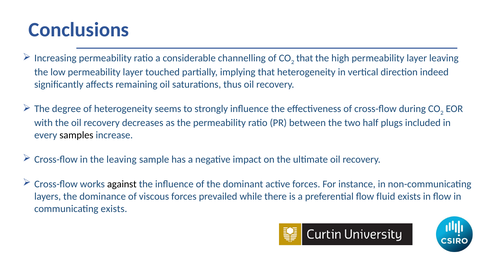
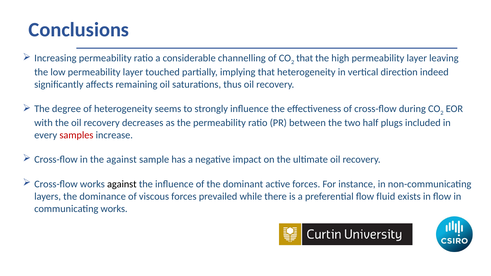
samples colour: black -> red
the leaving: leaving -> against
communicating exists: exists -> works
